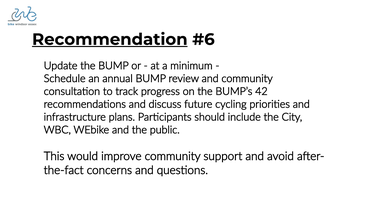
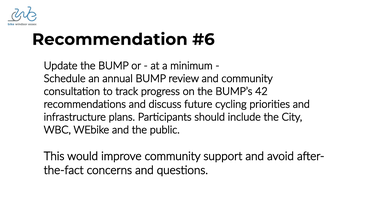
Recommendation underline: present -> none
